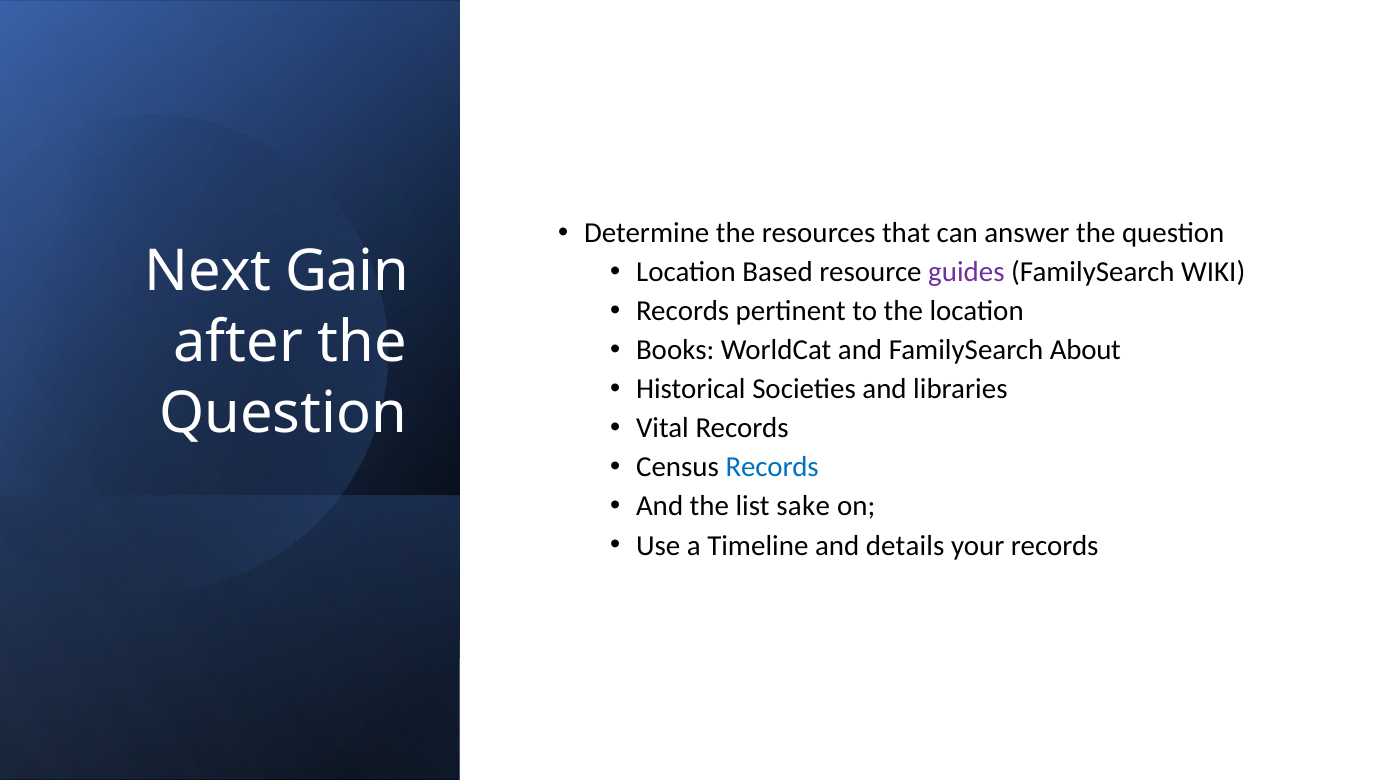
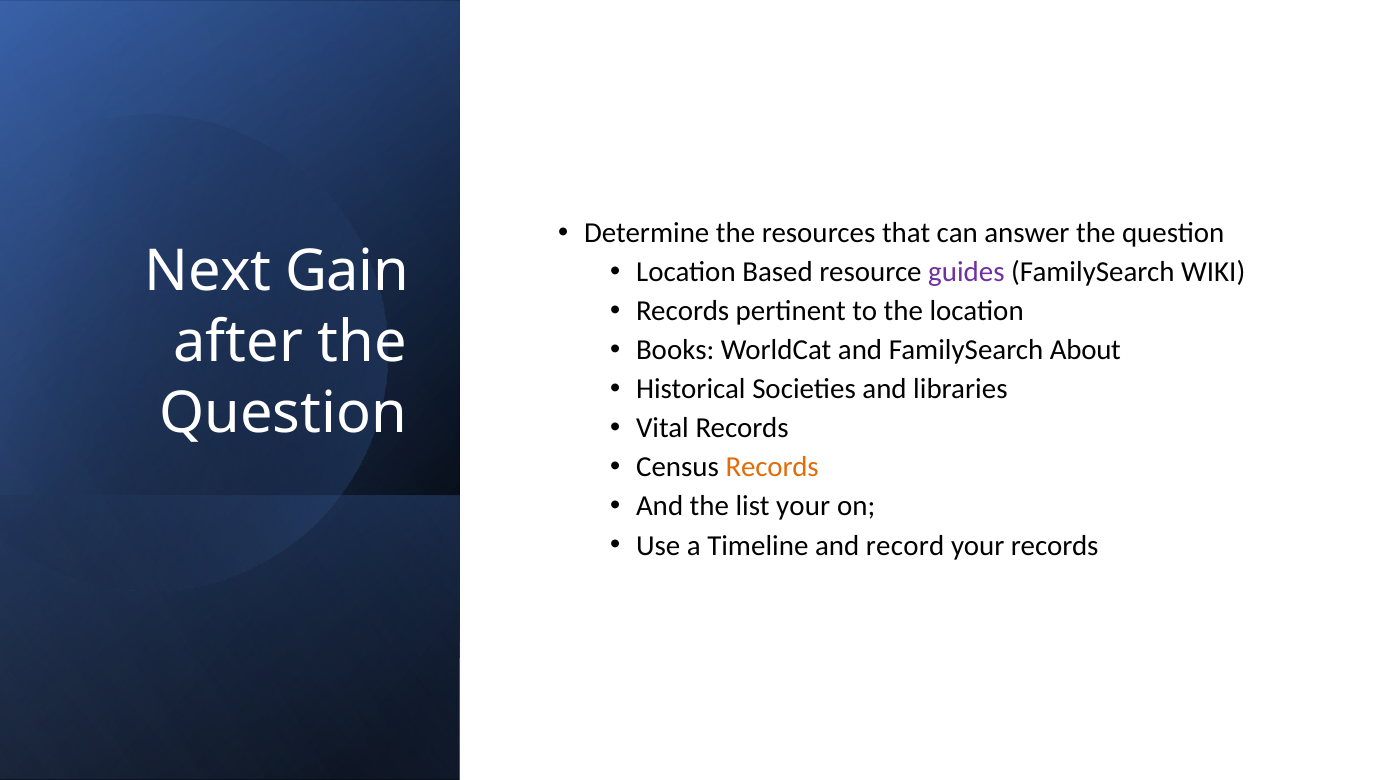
Records at (772, 468) colour: blue -> orange
list sake: sake -> your
details: details -> record
